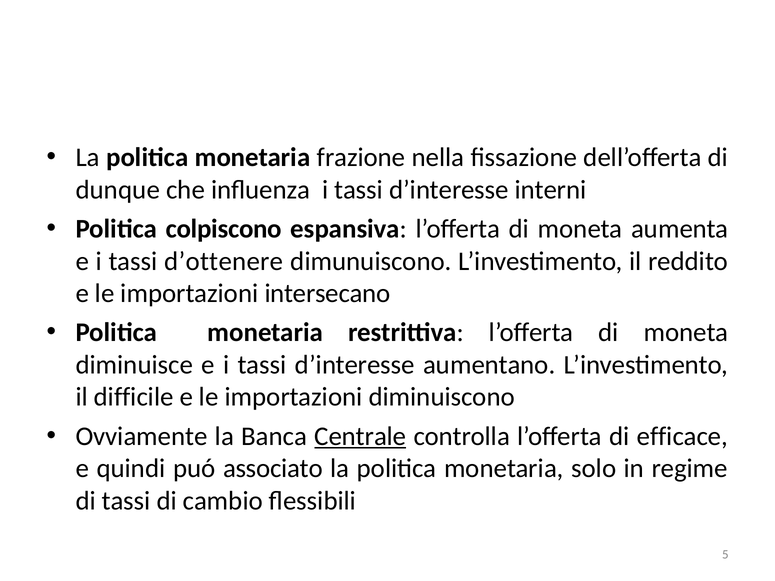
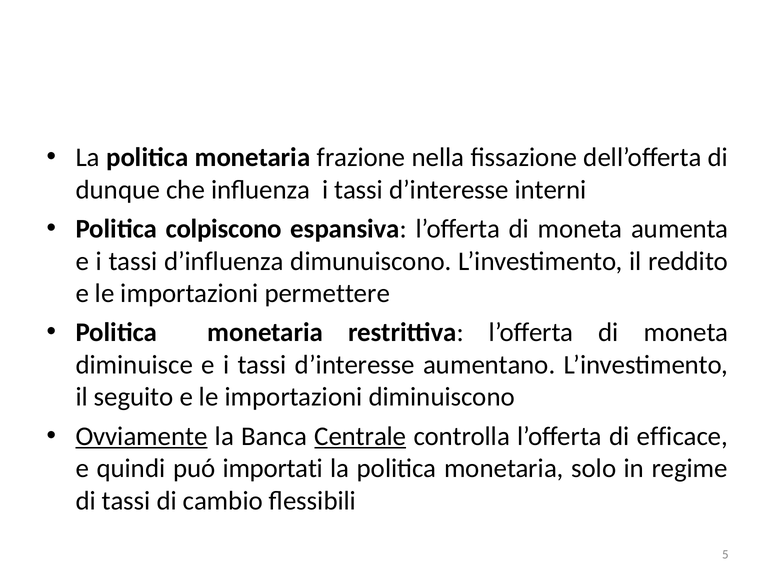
d’ottenere: d’ottenere -> d’influenza
intersecano: intersecano -> permettere
difficile: difficile -> seguito
Ovviamente underline: none -> present
associato: associato -> importati
